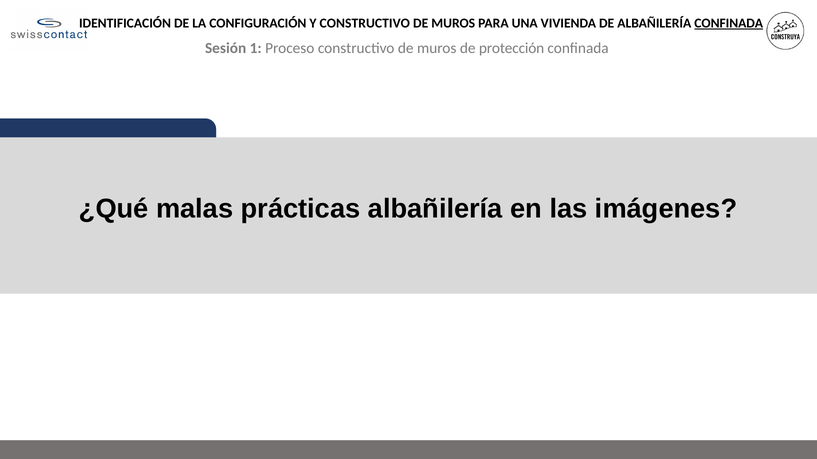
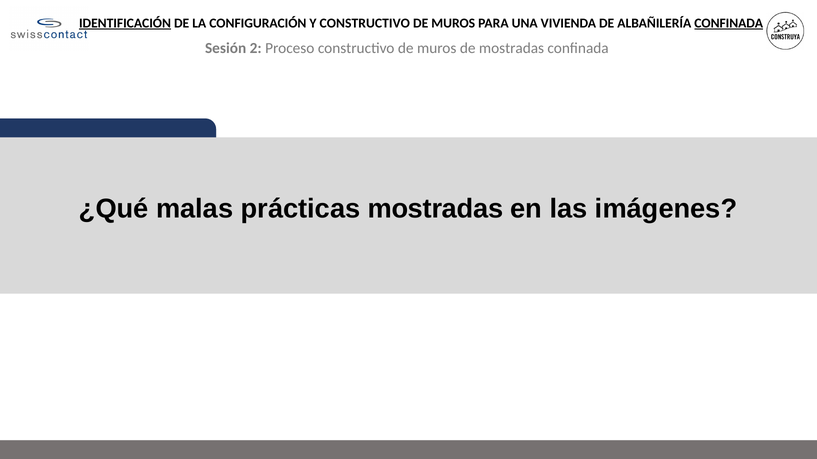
IDENTIFICACIÓN underline: none -> present
1: 1 -> 2
de protección: protección -> mostradas
prácticas albañilería: albañilería -> mostradas
